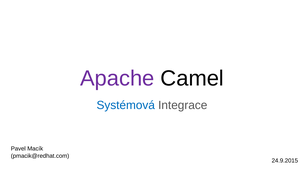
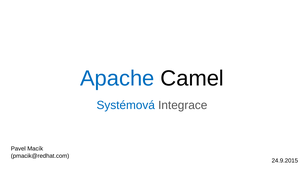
Apache colour: purple -> blue
